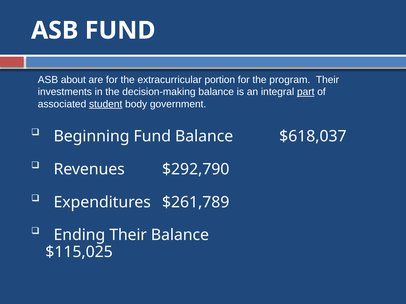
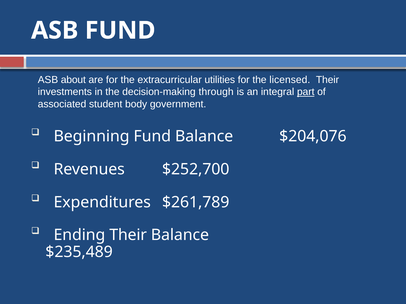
portion: portion -> utilities
program: program -> licensed
decision-making balance: balance -> through
student underline: present -> none
$618,037: $618,037 -> $204,076
$292,790: $292,790 -> $252,700
$115,025: $115,025 -> $235,489
